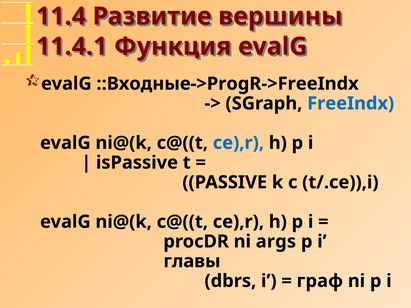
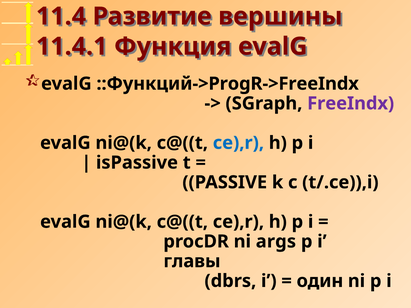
::Входные->ProgR->FreeIndx: ::Входные->ProgR->FreeIndx -> ::Функций->ProgR->FreeIndx
FreeIndx colour: blue -> purple
граф: граф -> один
